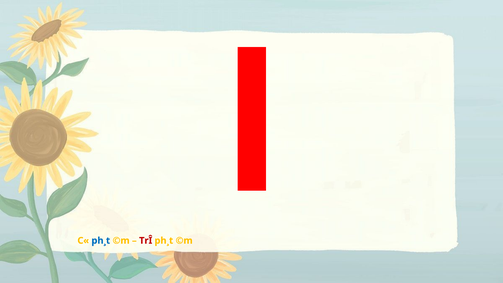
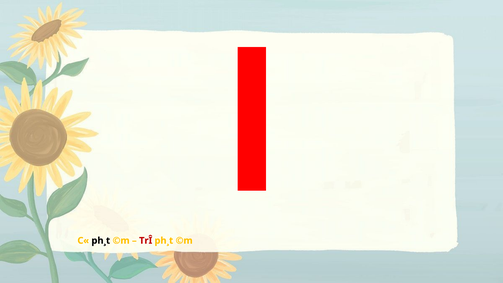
ph¸t at (101, 241) colour: blue -> black
